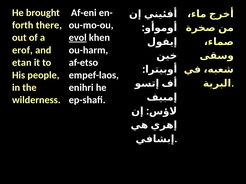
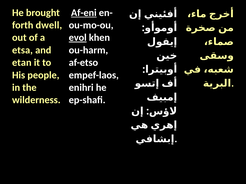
Af-eni underline: none -> present
there: there -> dwell
erof: erof -> etsa
